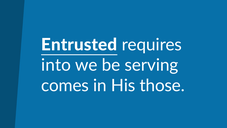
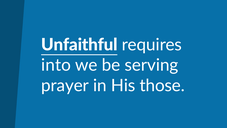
Entrusted: Entrusted -> Unfaithful
comes: comes -> prayer
